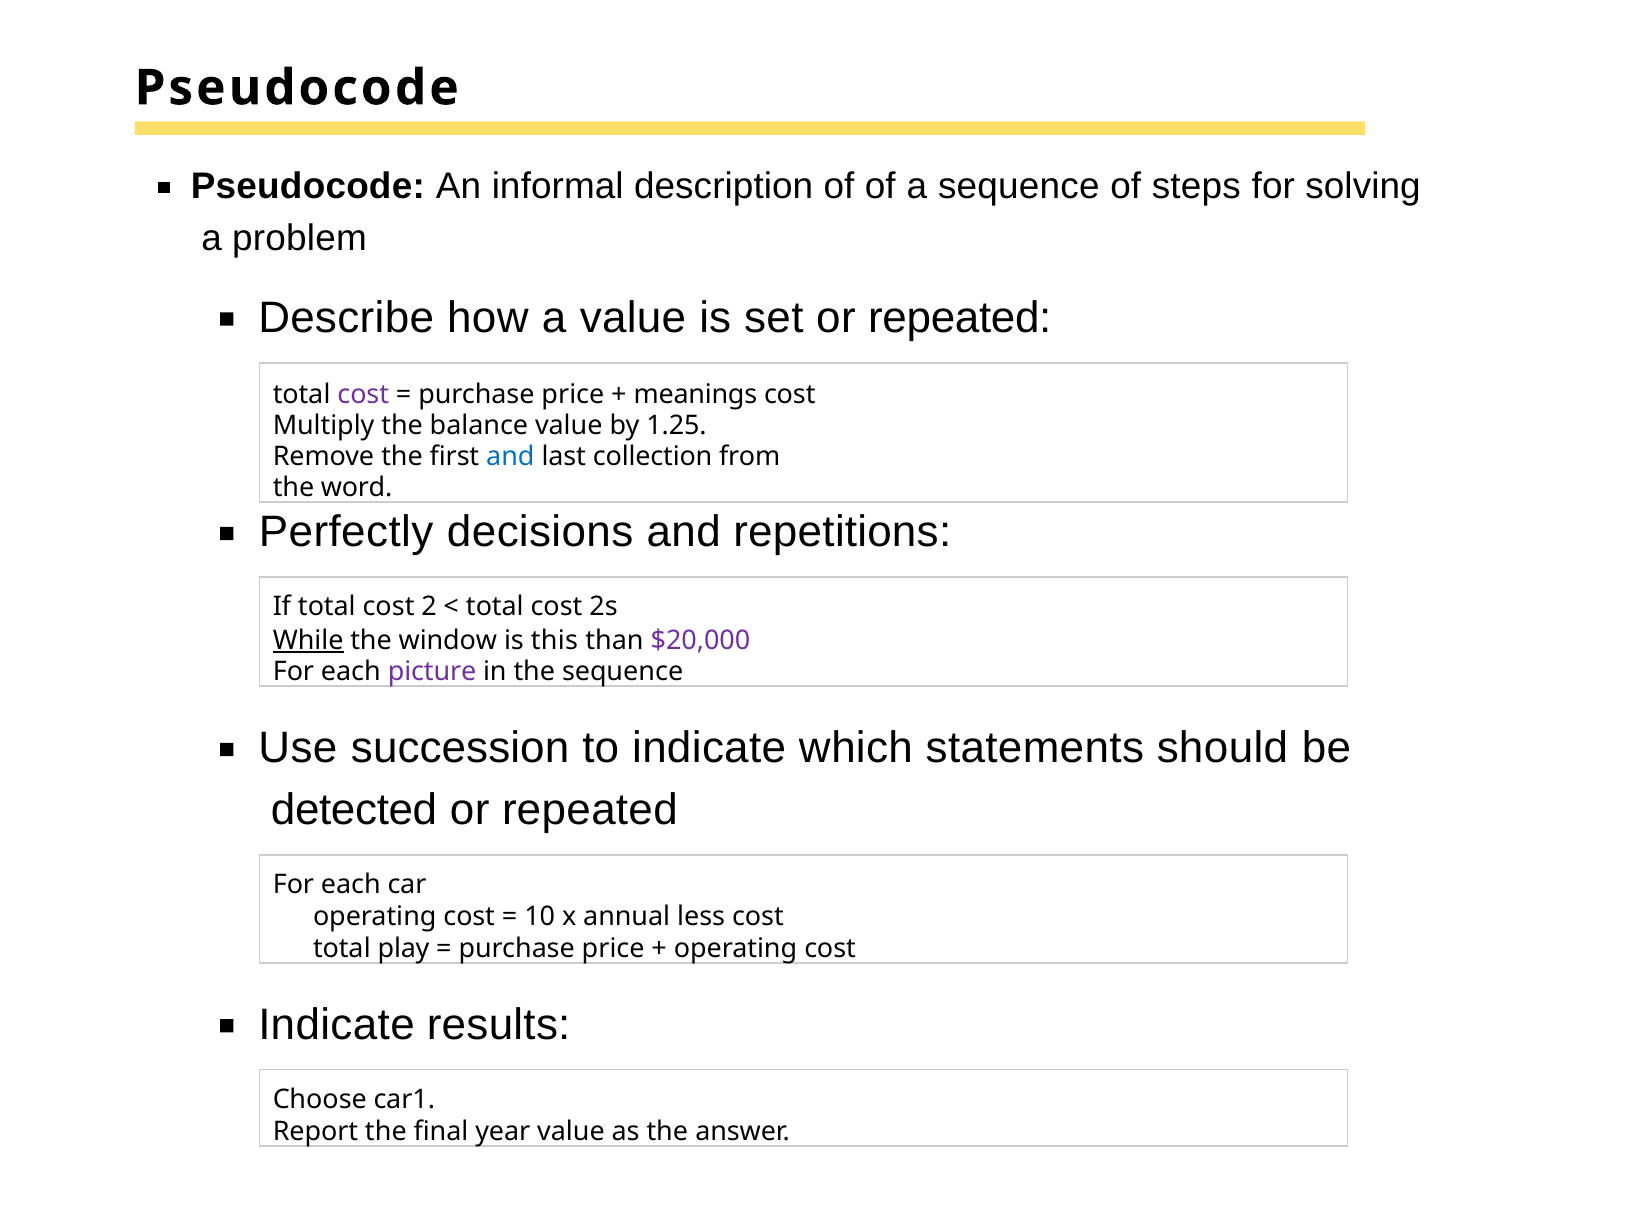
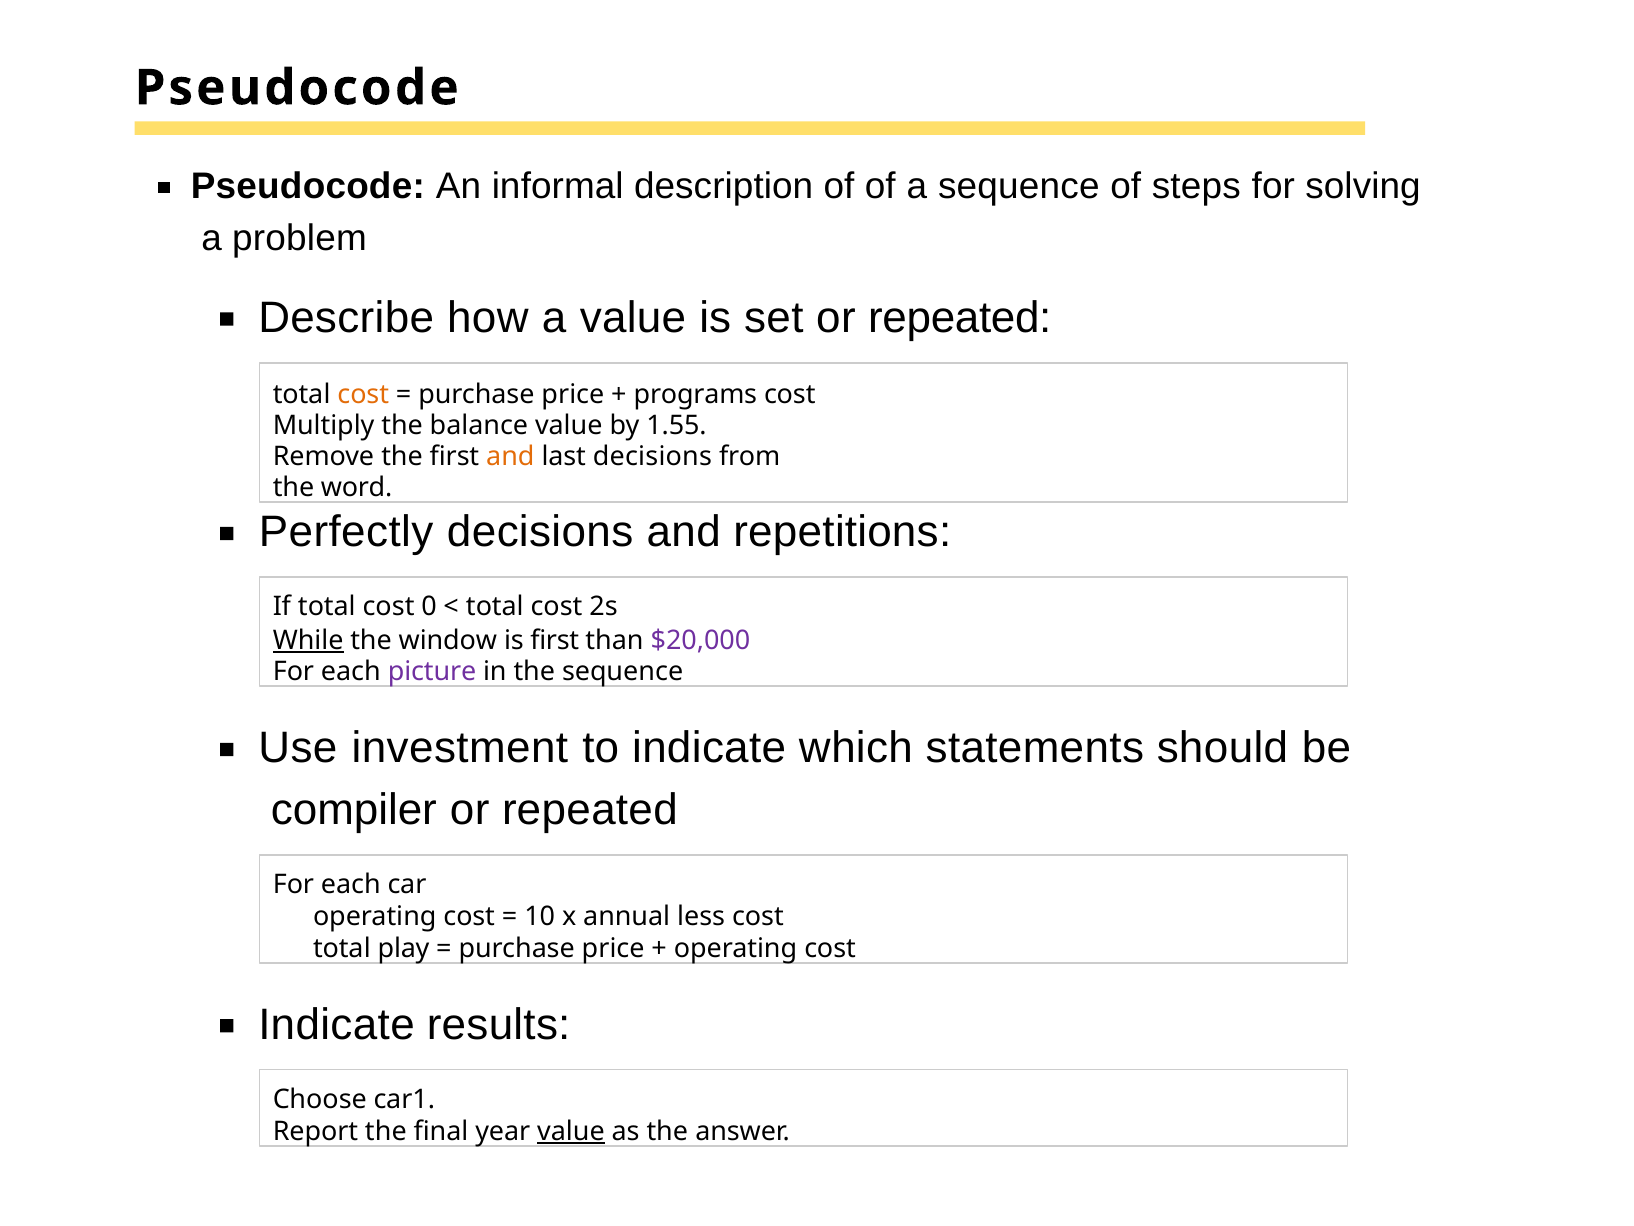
cost at (363, 394) colour: purple -> orange
meanings: meanings -> programs
1.25: 1.25 -> 1.55
and at (510, 457) colour: blue -> orange
last collection: collection -> decisions
2: 2 -> 0
is this: this -> first
succession: succession -> investment
detected: detected -> compiler
value at (571, 1131) underline: none -> present
